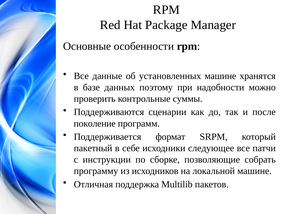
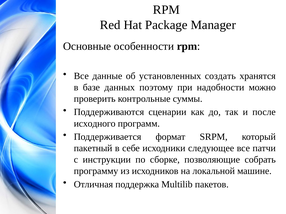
установленных машине: машине -> создать
поколение: поколение -> исходного
